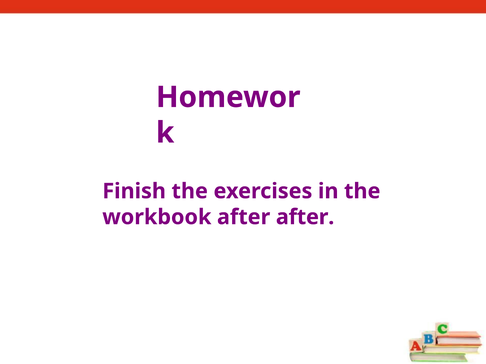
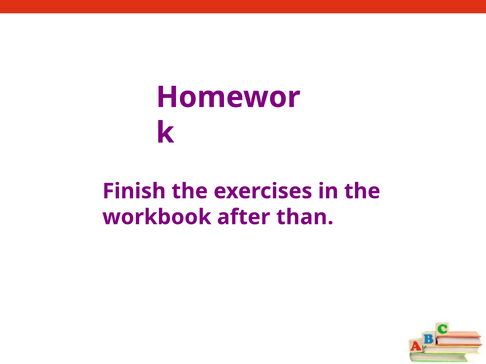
after after: after -> than
